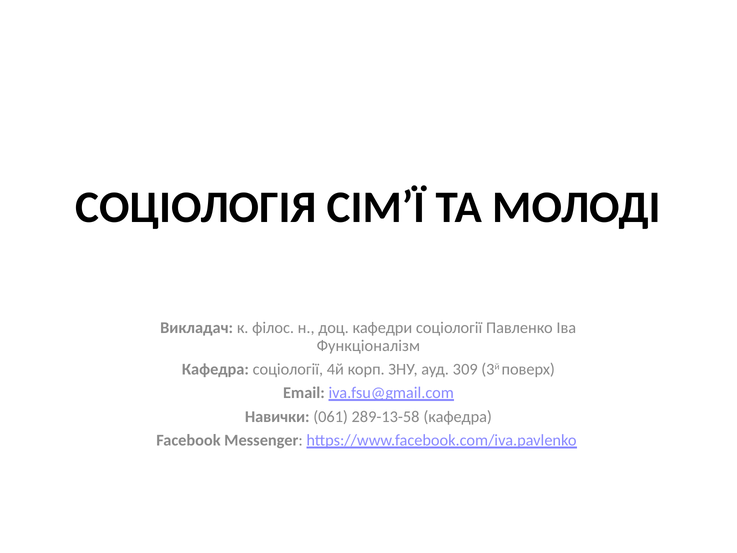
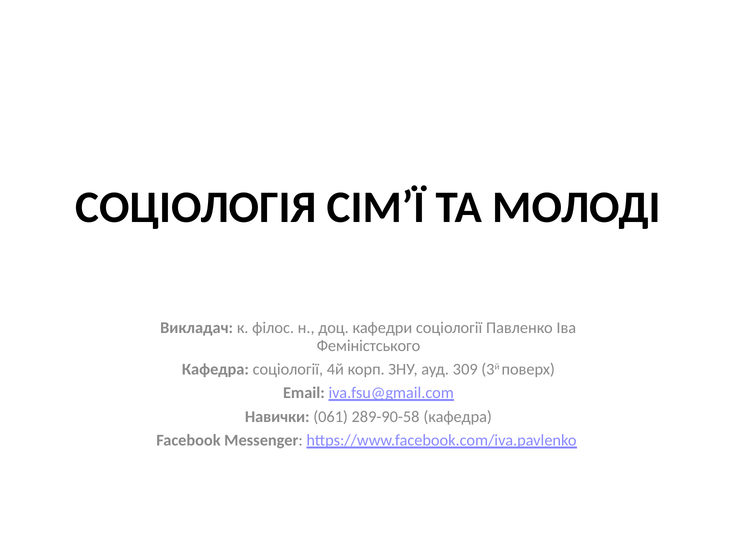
Функціоналізм: Функціоналізм -> Феміністського
289-13-58: 289-13-58 -> 289-90-58
